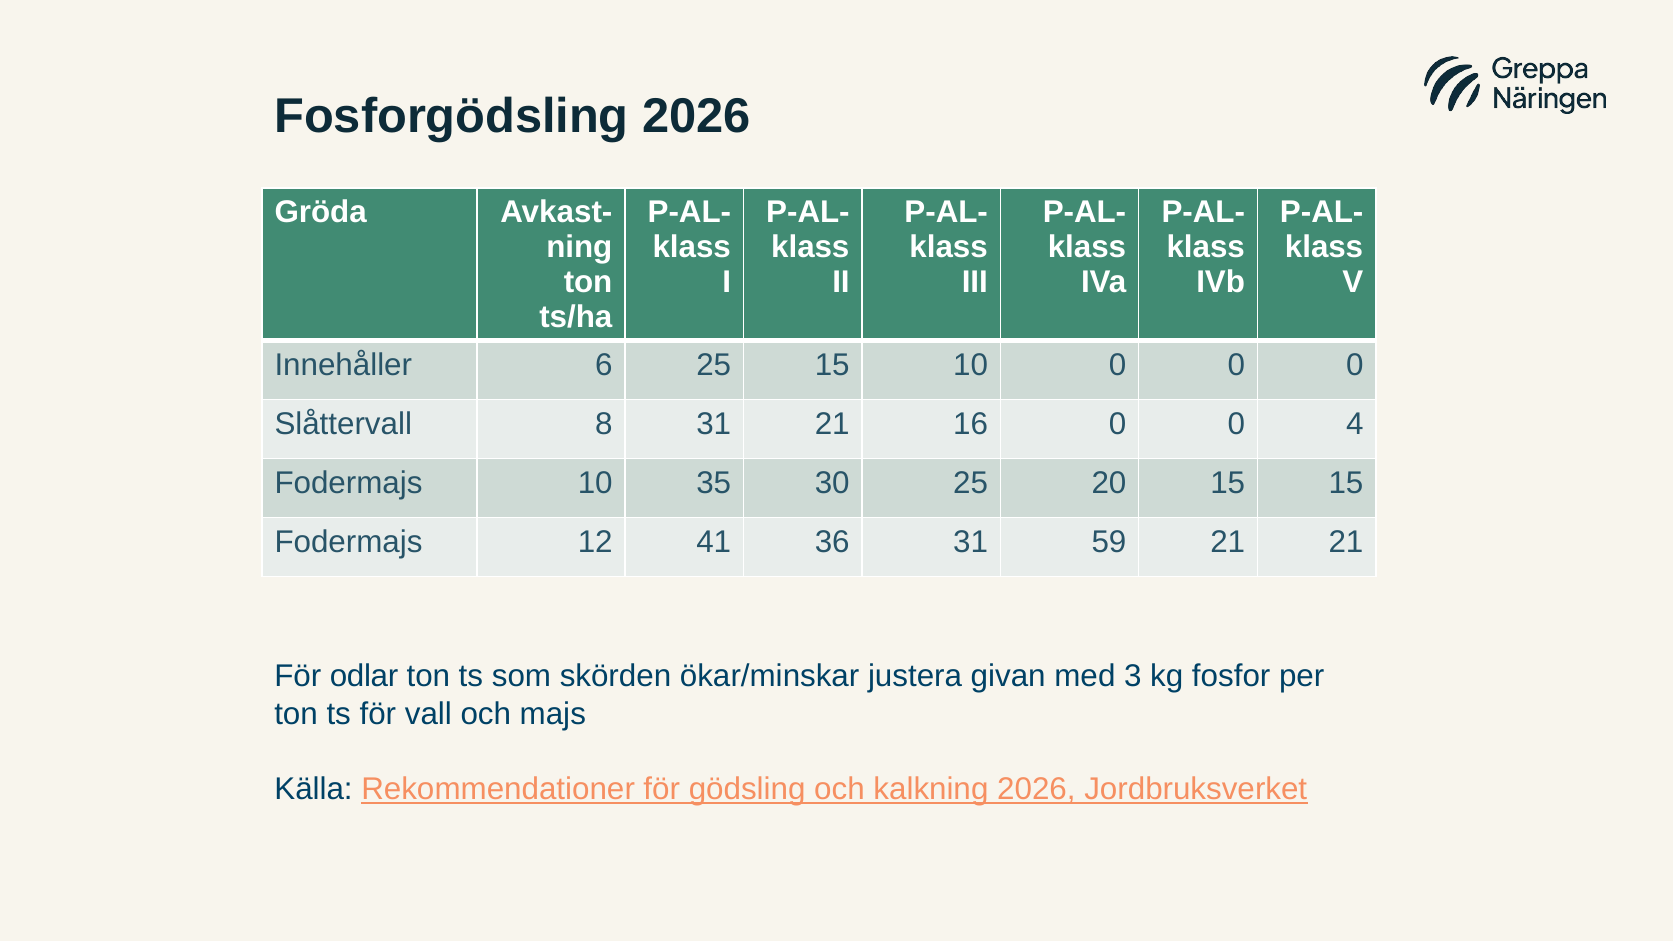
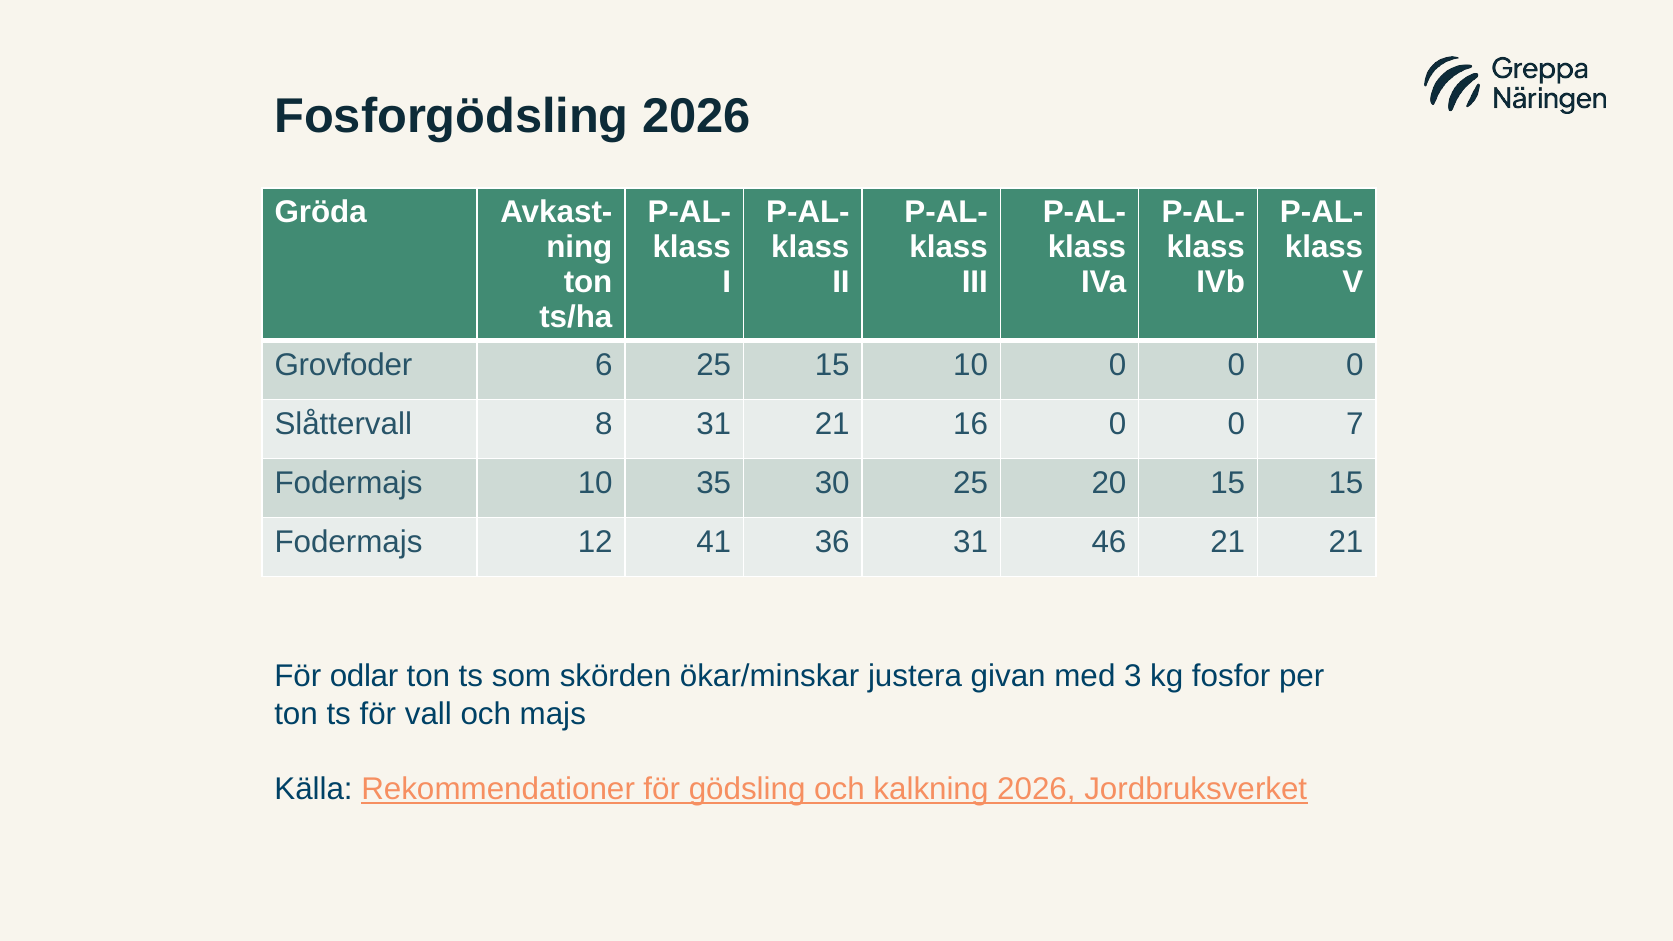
Innehåller: Innehåller -> Grovfoder
4: 4 -> 7
59: 59 -> 46
